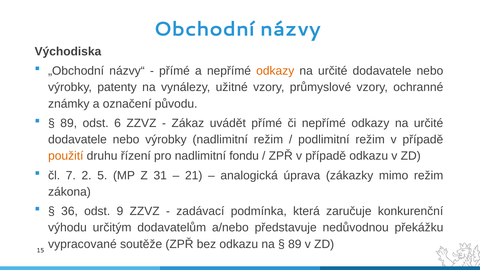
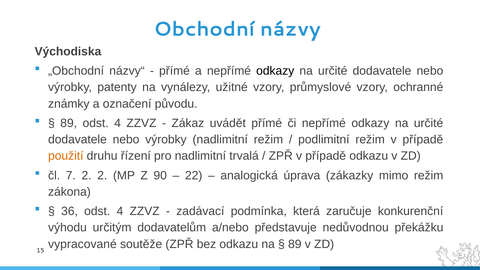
odkazy at (275, 71) colour: orange -> black
89 odst 6: 6 -> 4
fondu: fondu -> trvalá
2 5: 5 -> 2
31: 31 -> 90
21: 21 -> 22
36 odst 9: 9 -> 4
